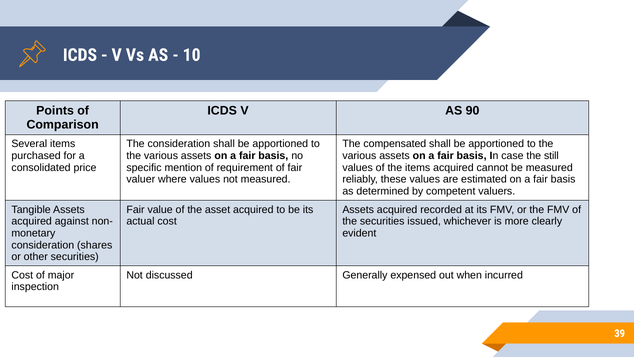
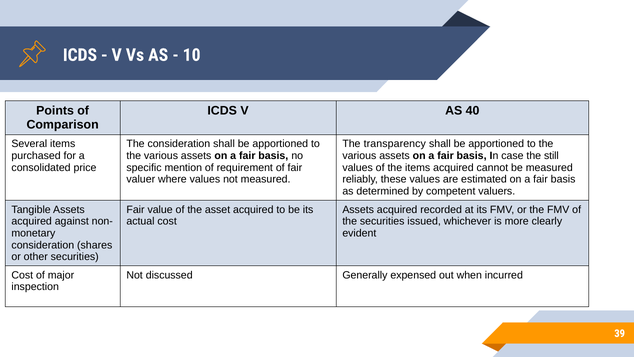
90: 90 -> 40
compensated: compensated -> transparency
